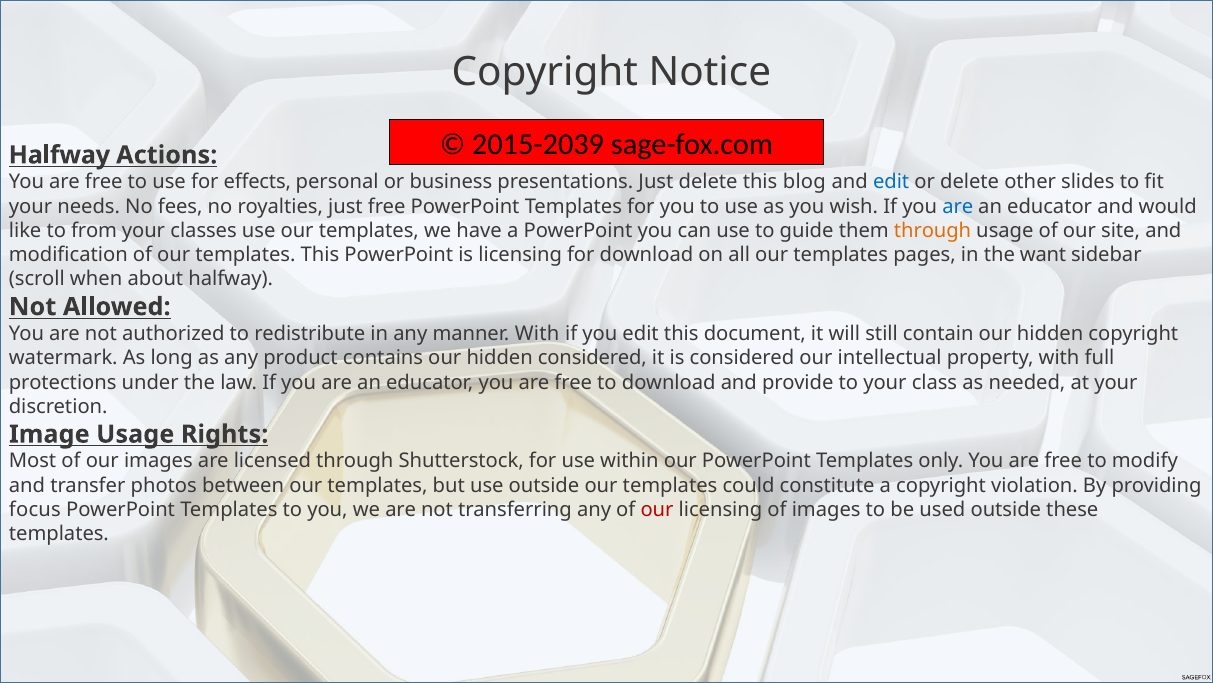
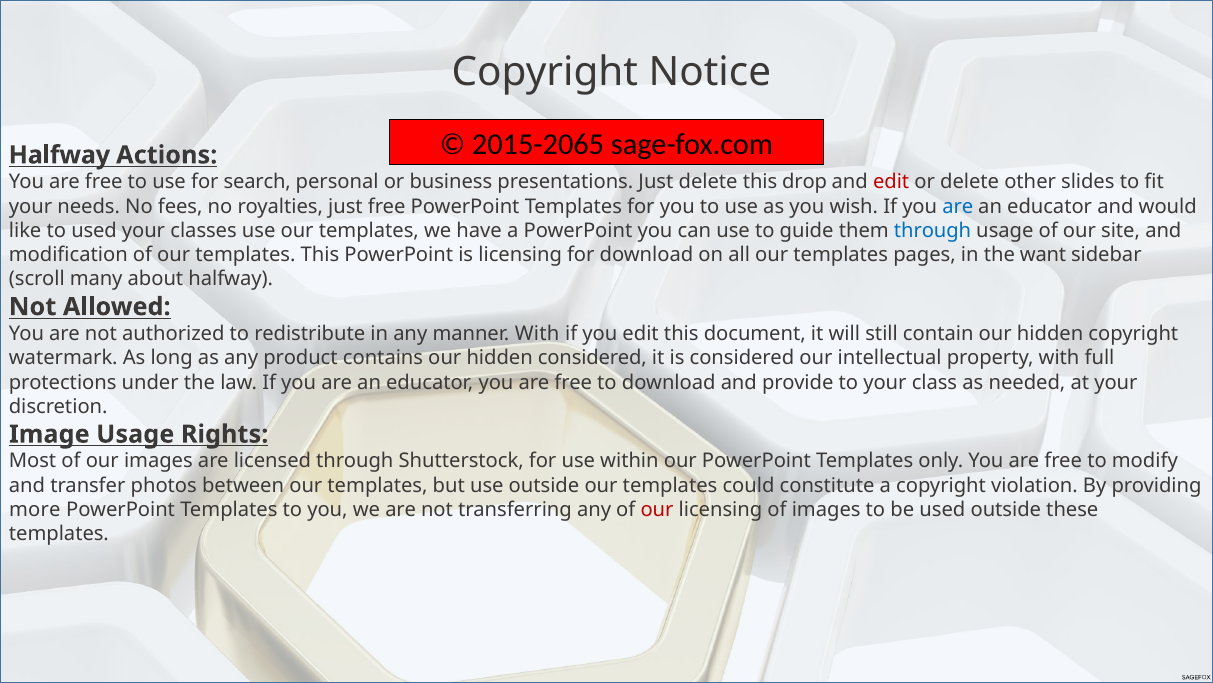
2015-2039: 2015-2039 -> 2015-2065
effects: effects -> search
blog: blog -> drop
edit at (891, 182) colour: blue -> red
to from: from -> used
through at (933, 230) colour: orange -> blue
when: when -> many
focus: focus -> more
